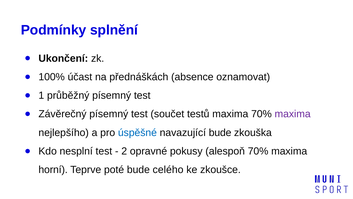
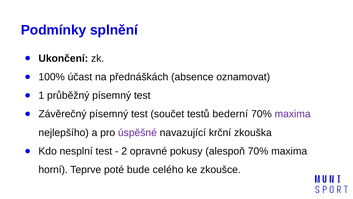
testů maxima: maxima -> bederní
úspěšné colour: blue -> purple
navazující bude: bude -> krční
